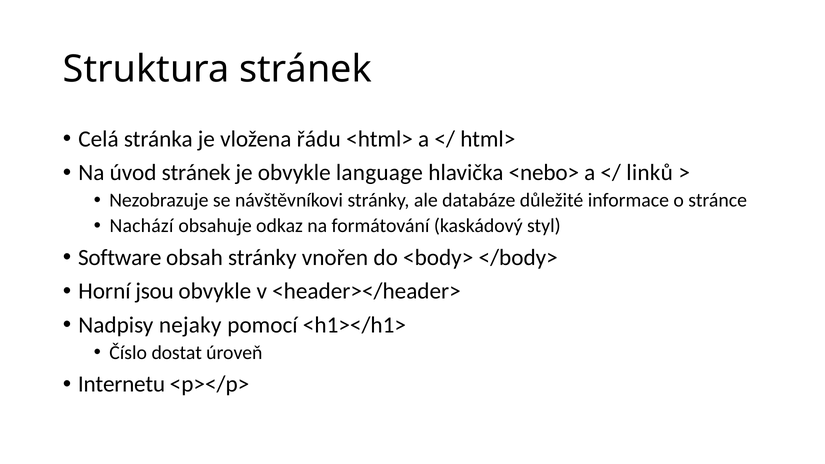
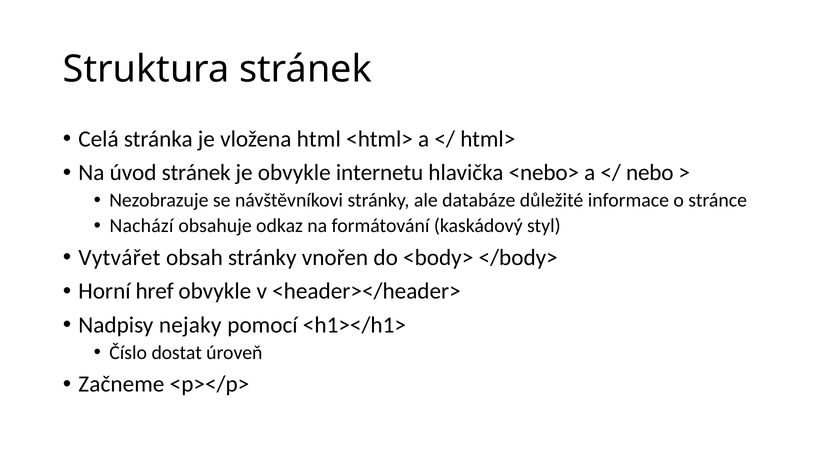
řádu: řádu -> html
language: language -> internetu
linků: linků -> nebo
Software: Software -> Vytvářet
jsou: jsou -> href
Internetu: Internetu -> Začneme
